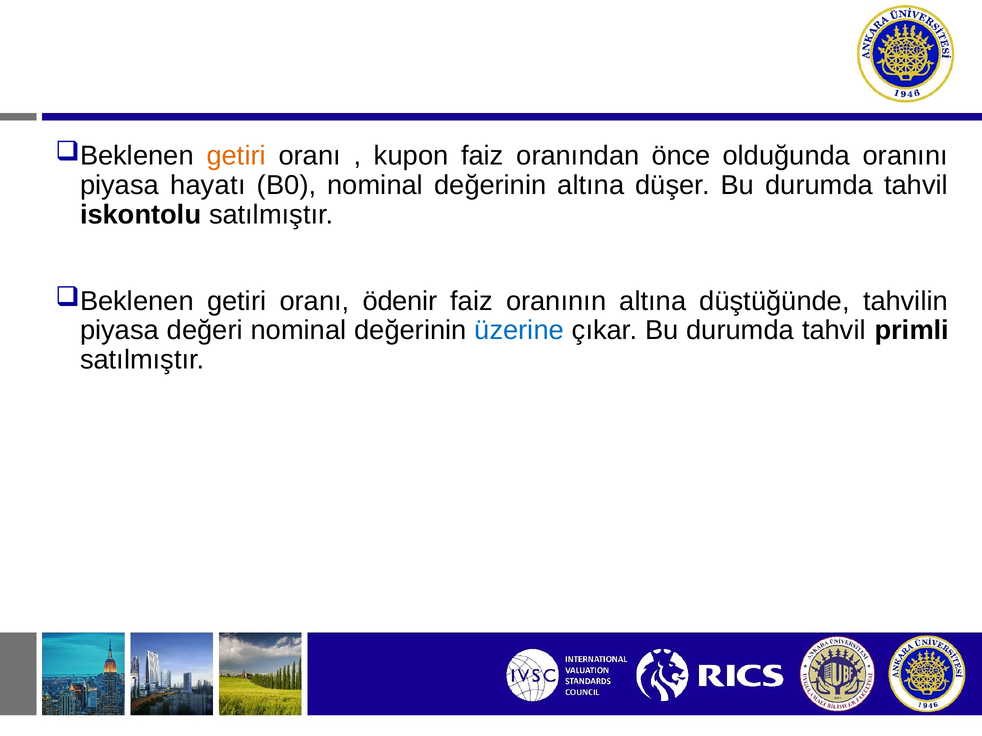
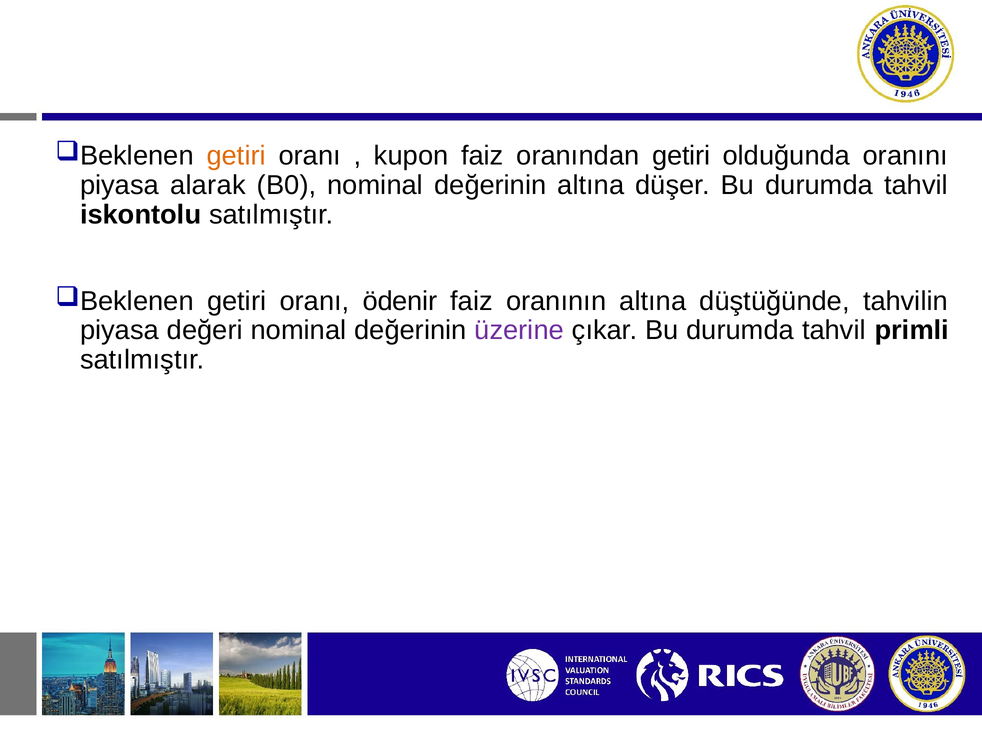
oranından önce: önce -> getiri
hayatı: hayatı -> alarak
üzerine colour: blue -> purple
